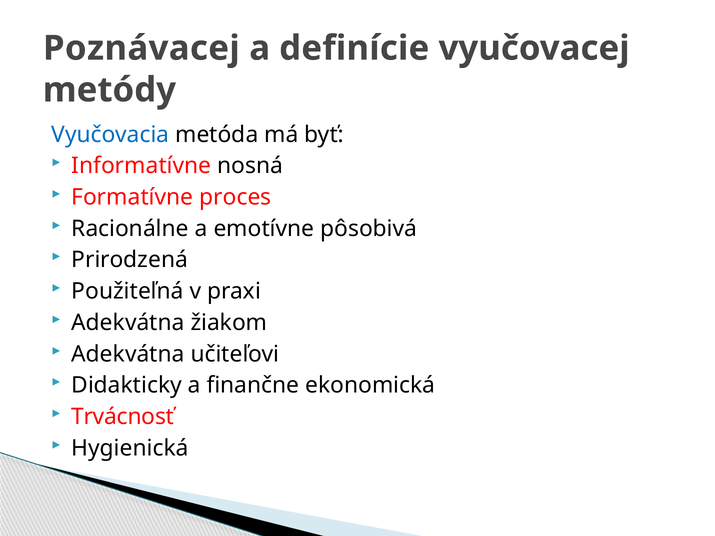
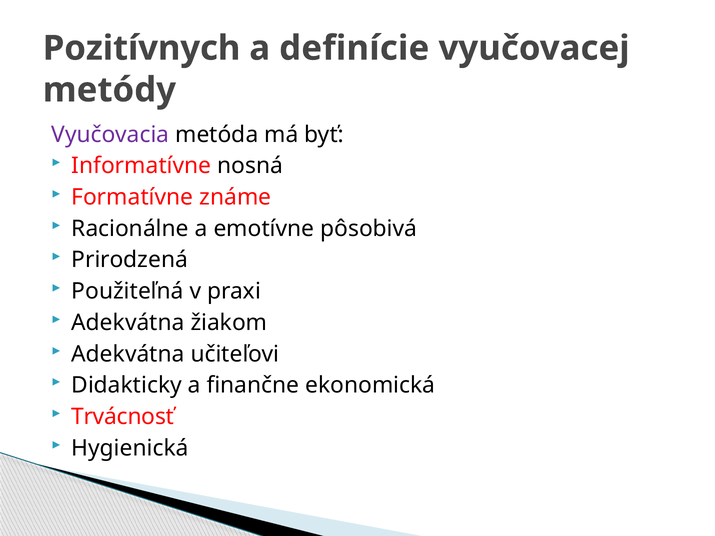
Poznávacej: Poznávacej -> Pozitívnych
Vyučovacia colour: blue -> purple
proces: proces -> známe
